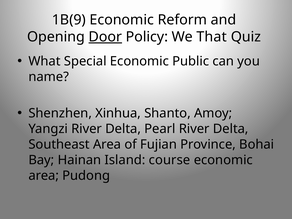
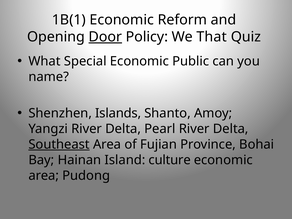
1B(9: 1B(9 -> 1B(1
Xinhua: Xinhua -> Islands
Southeast underline: none -> present
course: course -> culture
